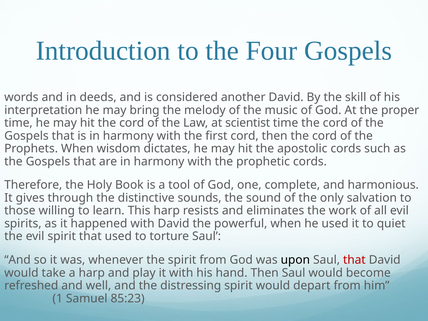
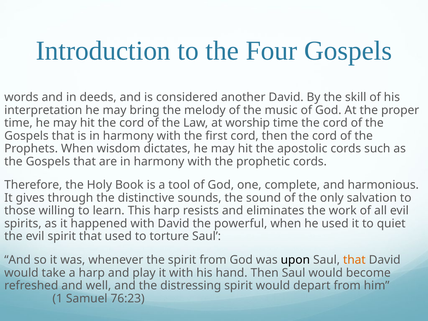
scientist: scientist -> worship
that at (354, 260) colour: red -> orange
85:23: 85:23 -> 76:23
